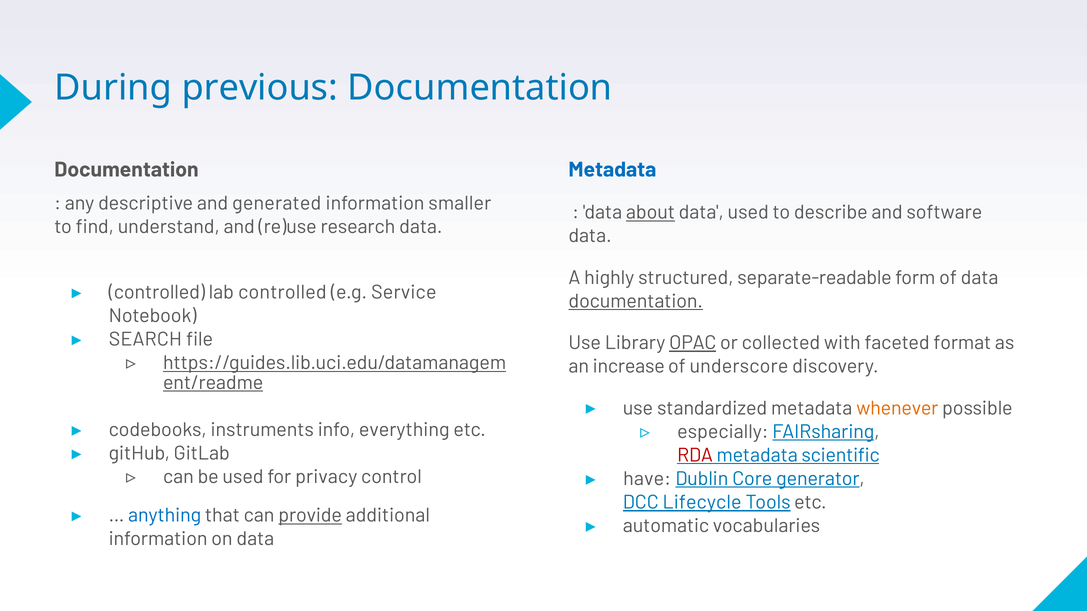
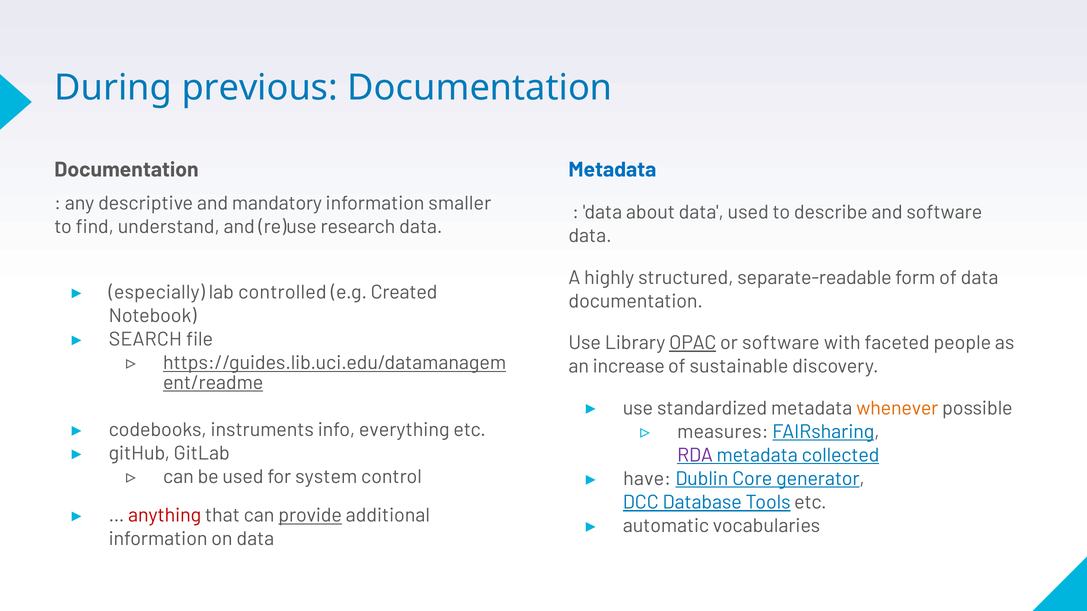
generated: generated -> mandatory
about underline: present -> none
controlled at (157, 292): controlled -> especially
Service: Service -> Created
documentation at (636, 301) underline: present -> none
or collected: collected -> software
format: format -> people
underscore: underscore -> sustainable
especially: especially -> measures
RDA colour: red -> purple
scientific: scientific -> collected
privacy: privacy -> system
Lifecycle: Lifecycle -> Database
anything colour: blue -> red
